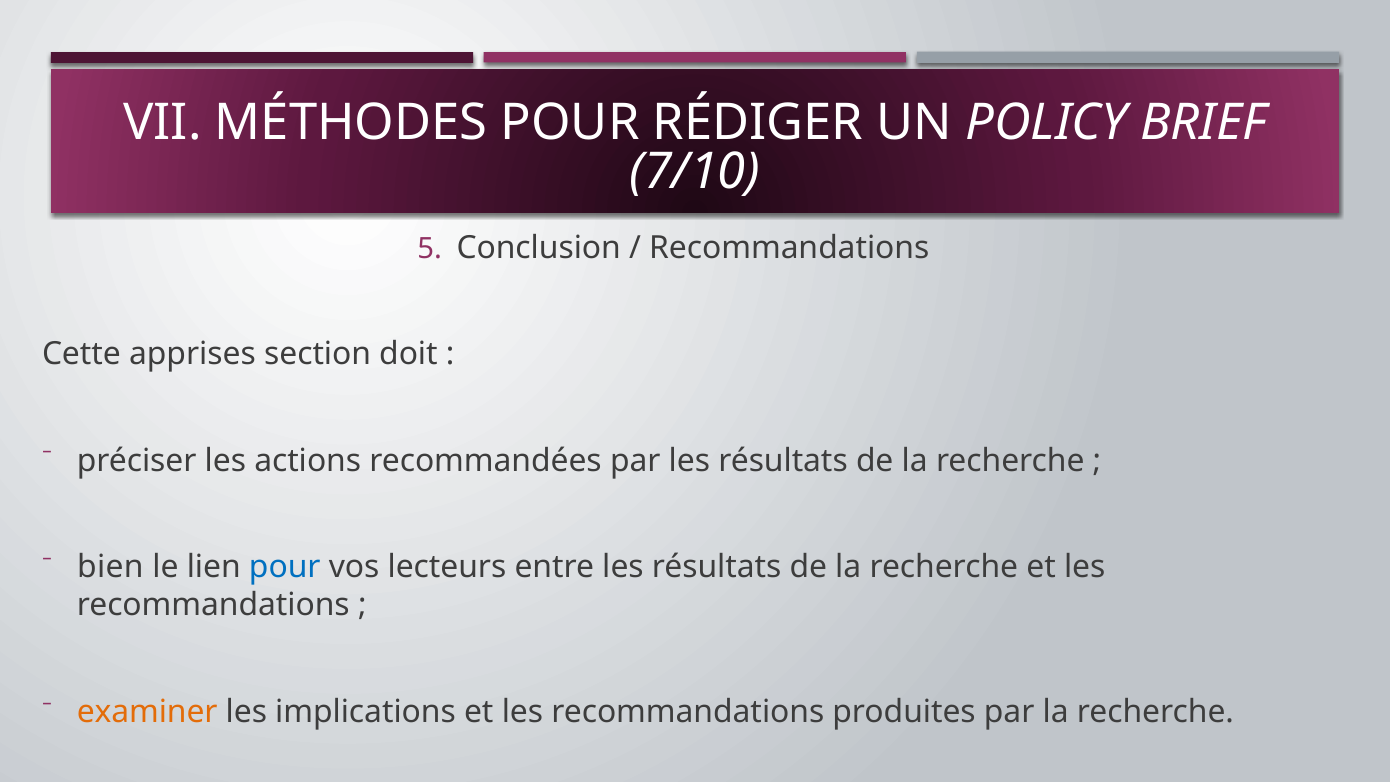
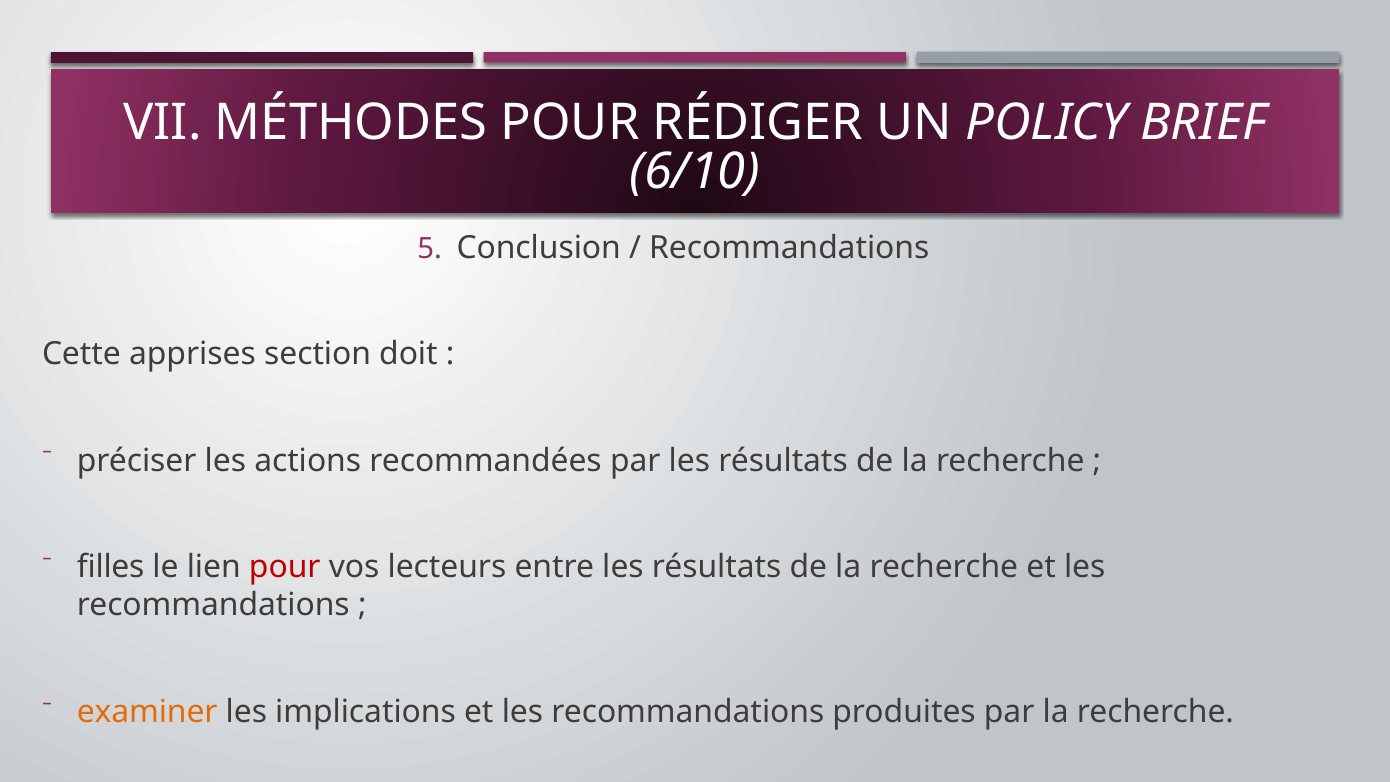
7/10: 7/10 -> 6/10
bien: bien -> filles
pour at (285, 567) colour: blue -> red
